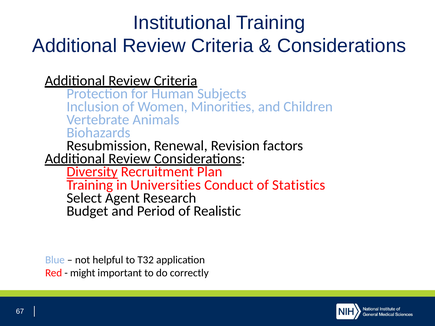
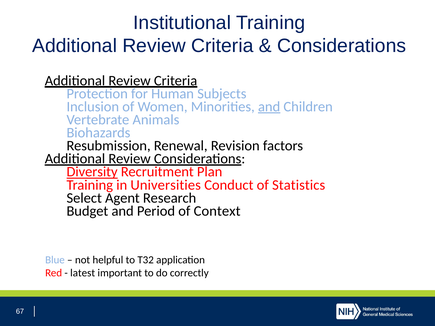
and at (269, 107) underline: none -> present
Realistic: Realistic -> Context
might: might -> latest
